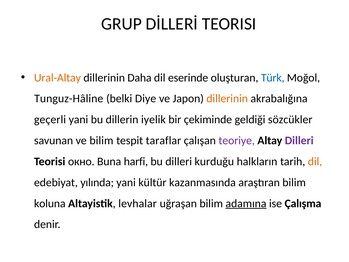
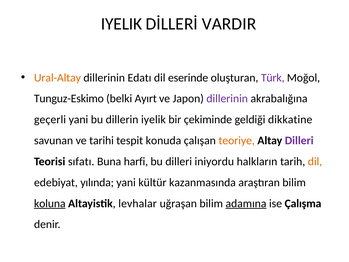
GRUP at (121, 24): GRUP -> IYELIK
DİLLERİ TEORISI: TEORISI -> VARDIR
Daha: Daha -> Edatı
Türk colour: blue -> purple
Tunguz-Hâline: Tunguz-Hâline -> Tunguz-Eskimo
Diye: Diye -> Ayırt
dillerinin at (227, 99) colour: orange -> purple
sözcükler: sözcükler -> dikkatine
ve bilim: bilim -> tarihi
taraflar: taraflar -> konuda
teoriye colour: purple -> orange
oкно: oкно -> sıfatı
kurduğu: kurduğu -> iniyordu
koluna underline: none -> present
